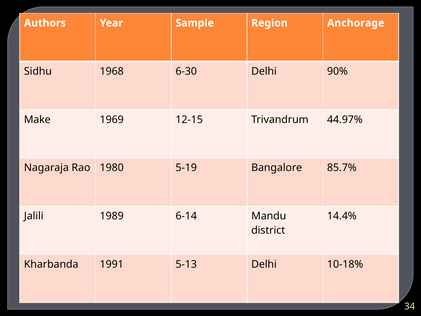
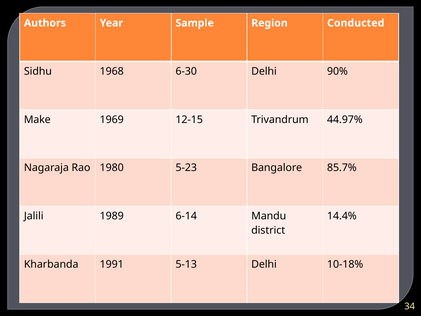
Anchorage: Anchorage -> Conducted
5-19: 5-19 -> 5-23
